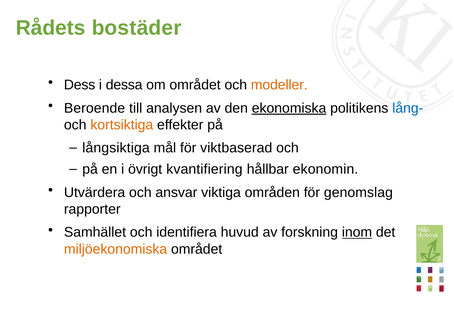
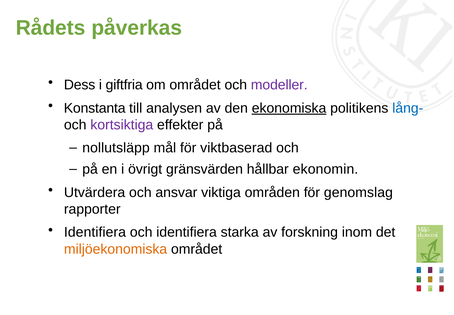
bostäder: bostäder -> påverkas
dessa: dessa -> giftfria
modeller colour: orange -> purple
Beroende: Beroende -> Konstanta
kortsiktiga colour: orange -> purple
långsiktiga: långsiktiga -> nollutsläpp
kvantifiering: kvantifiering -> gränsvärden
Samhället at (95, 232): Samhället -> Identifiera
huvud: huvud -> starka
inom underline: present -> none
